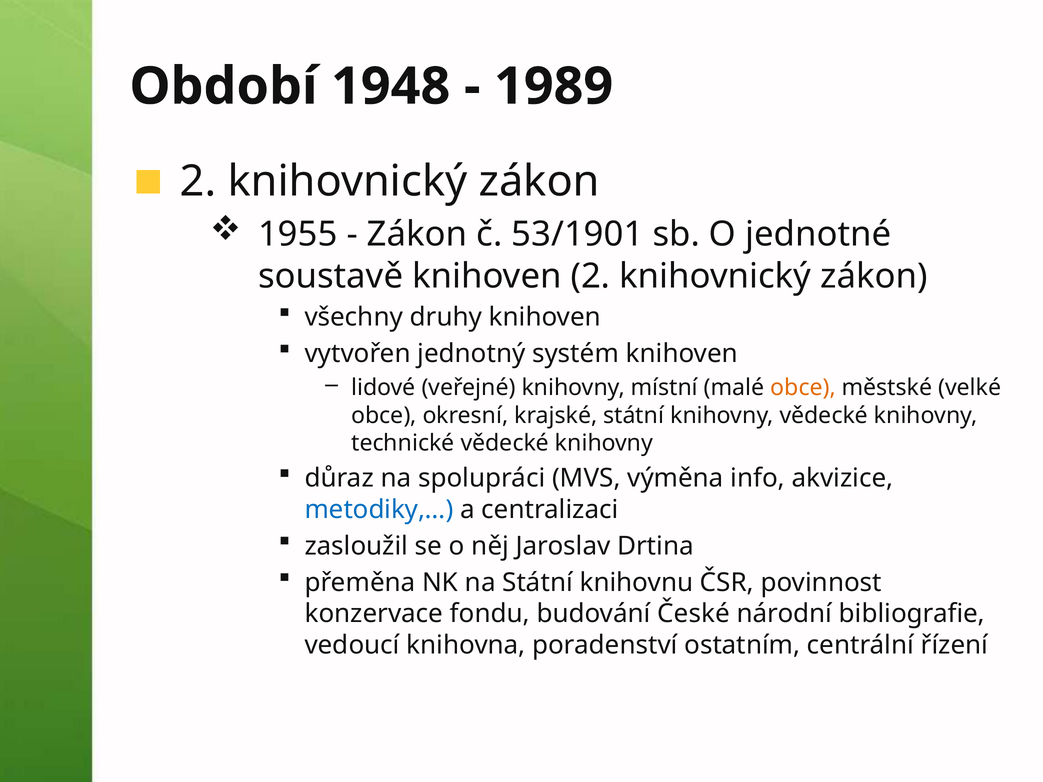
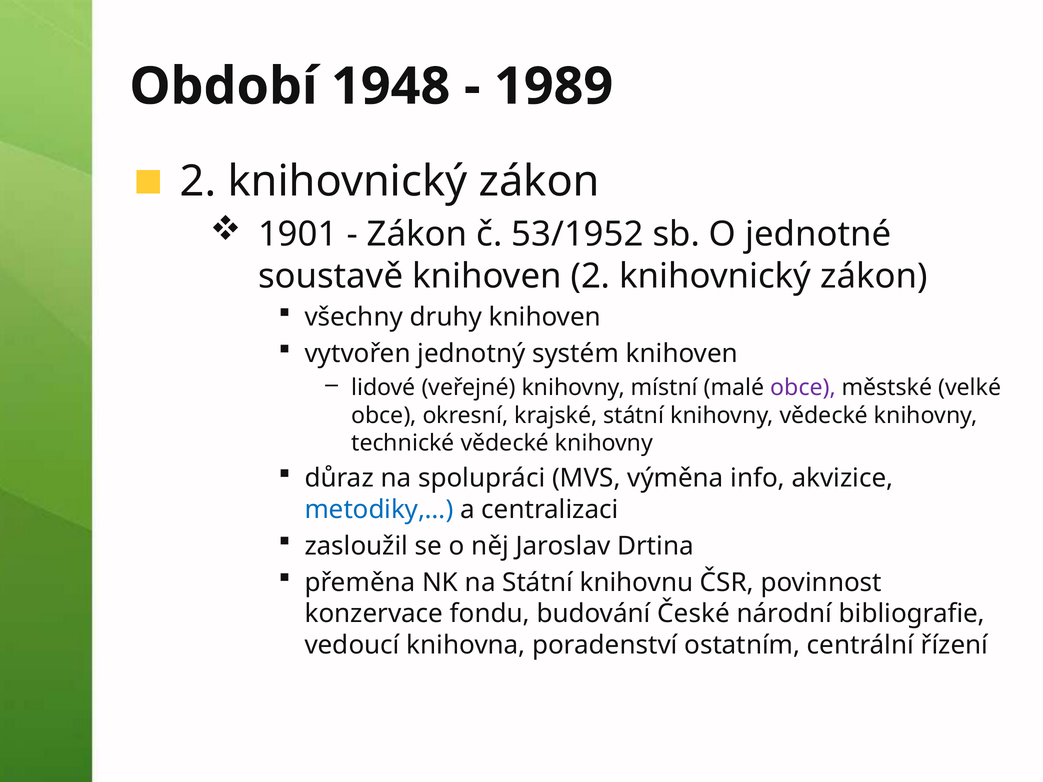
1955: 1955 -> 1901
53/1901: 53/1901 -> 53/1952
obce at (803, 388) colour: orange -> purple
